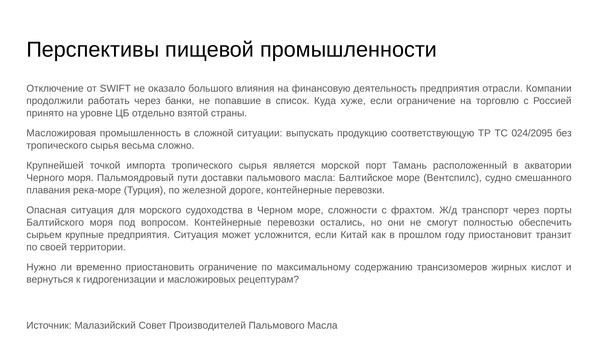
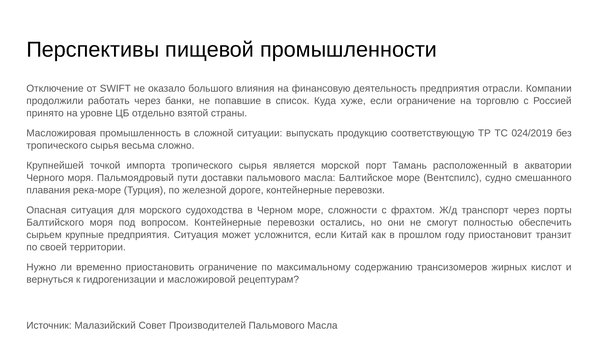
024/2095: 024/2095 -> 024/2019
масложировых: масложировых -> масложировой
